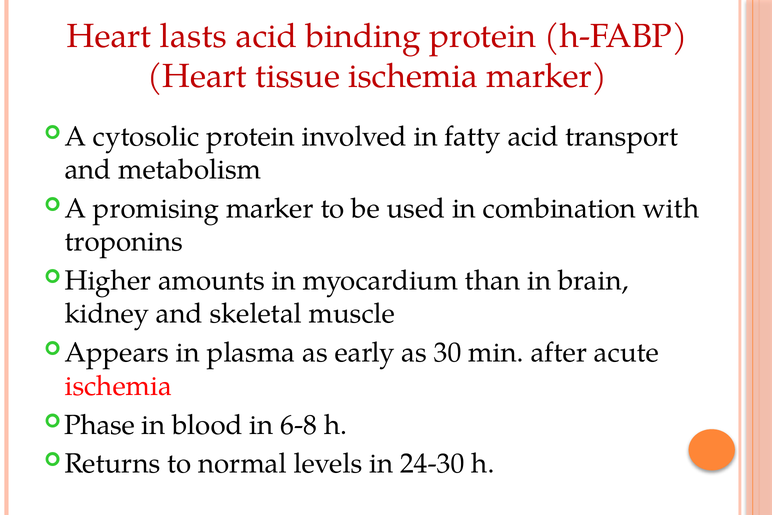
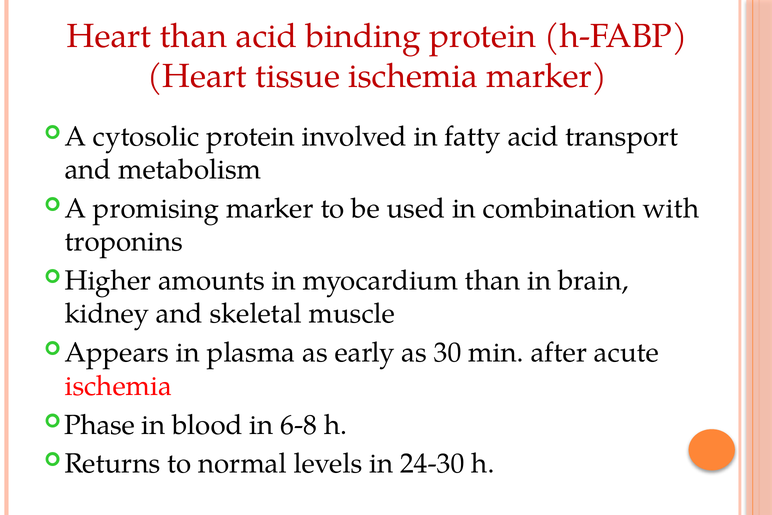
Heart lasts: lasts -> than
